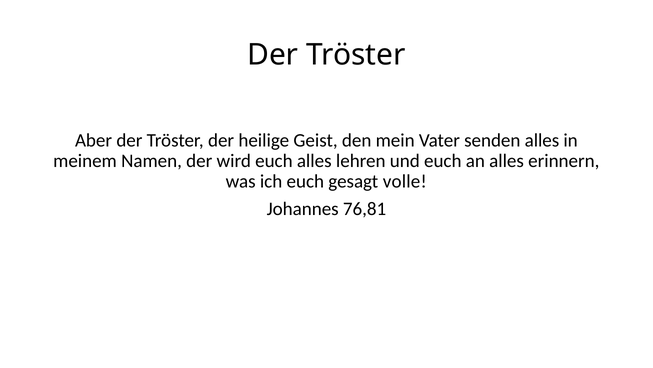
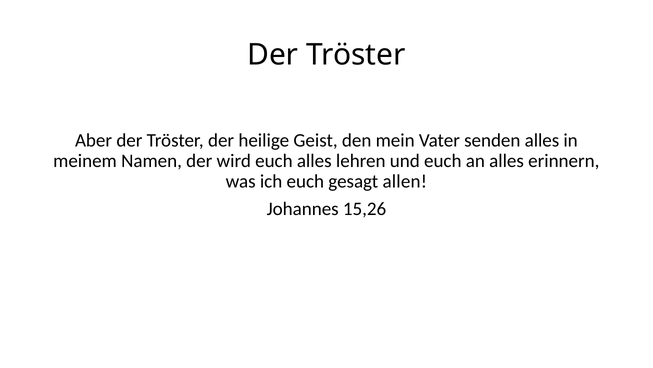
volle: volle -> allen
76,81: 76,81 -> 15,26
